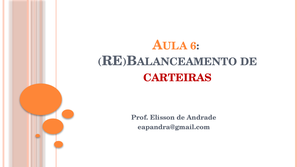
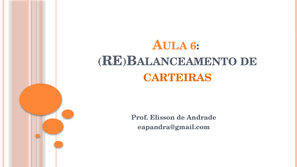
CARTEIRAS colour: red -> orange
